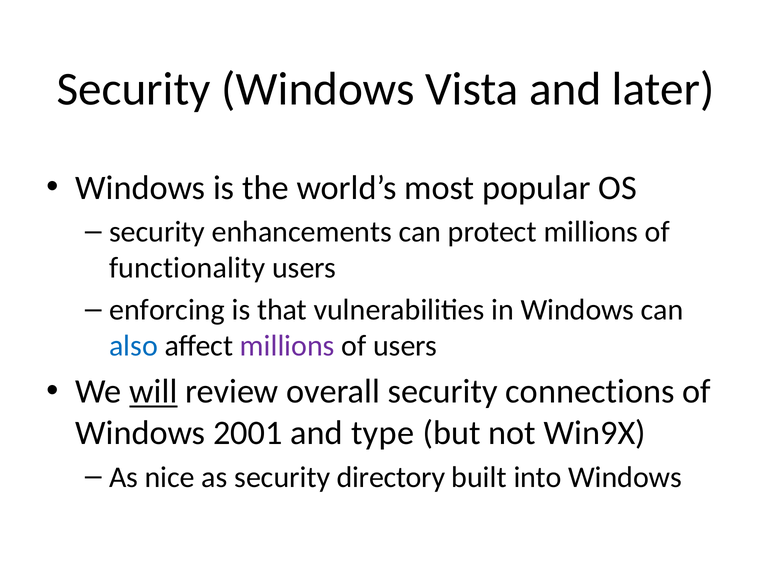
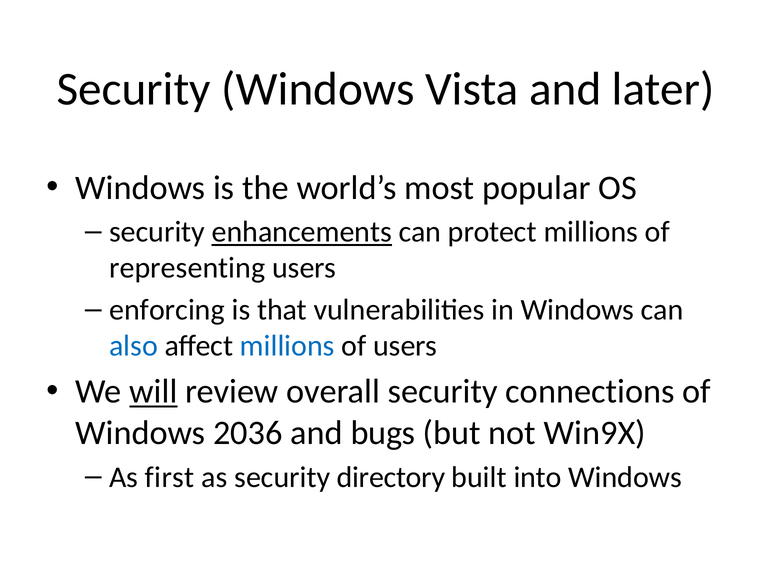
enhancements underline: none -> present
functionality: functionality -> representing
millions at (287, 346) colour: purple -> blue
2001: 2001 -> 2036
type: type -> bugs
nice: nice -> first
